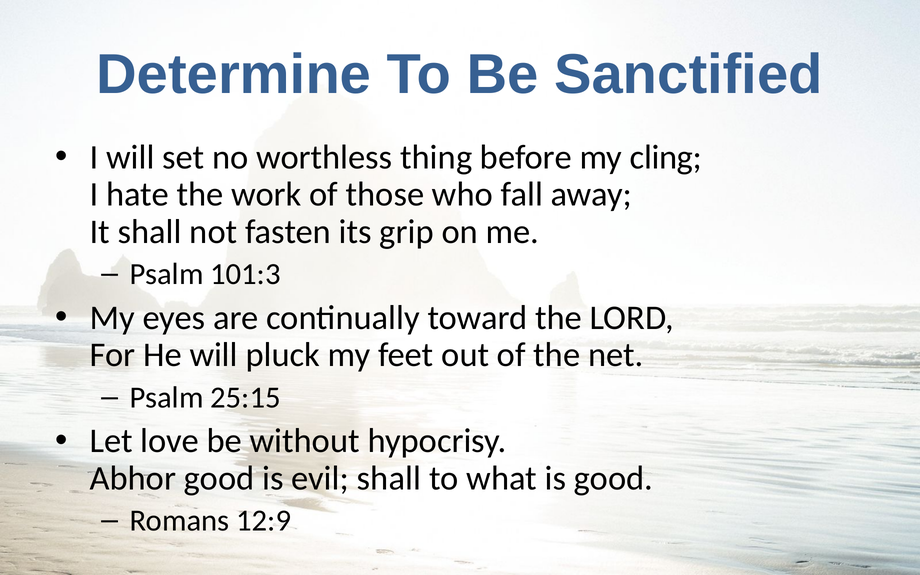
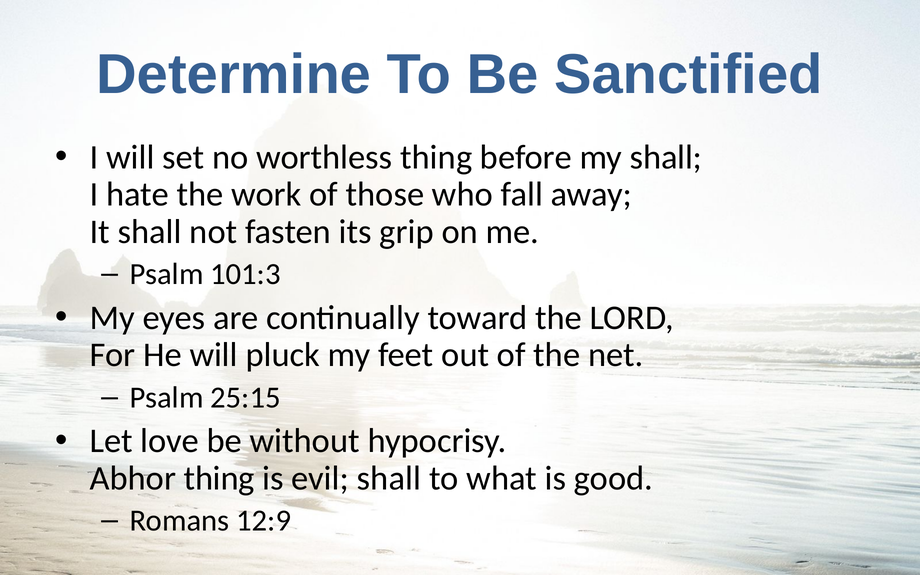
my cling: cling -> shall
Abhor good: good -> thing
